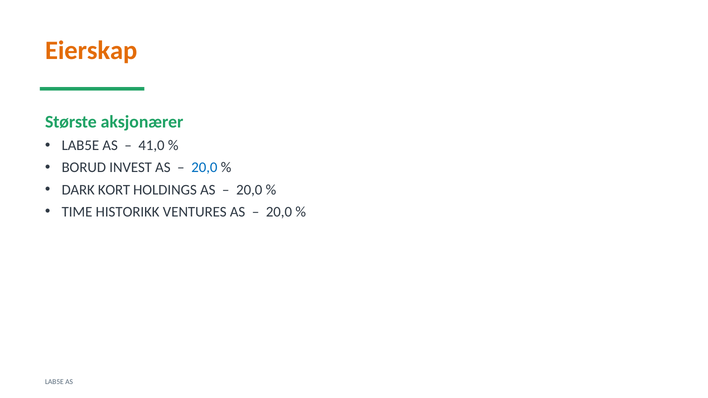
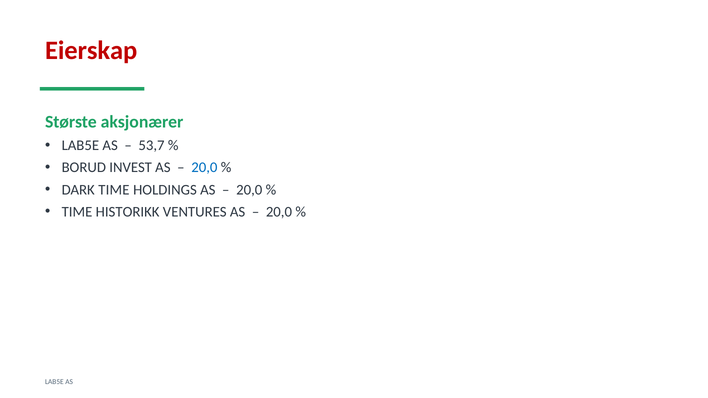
Eierskap colour: orange -> red
41,0: 41,0 -> 53,7
DARK KORT: KORT -> TIME
